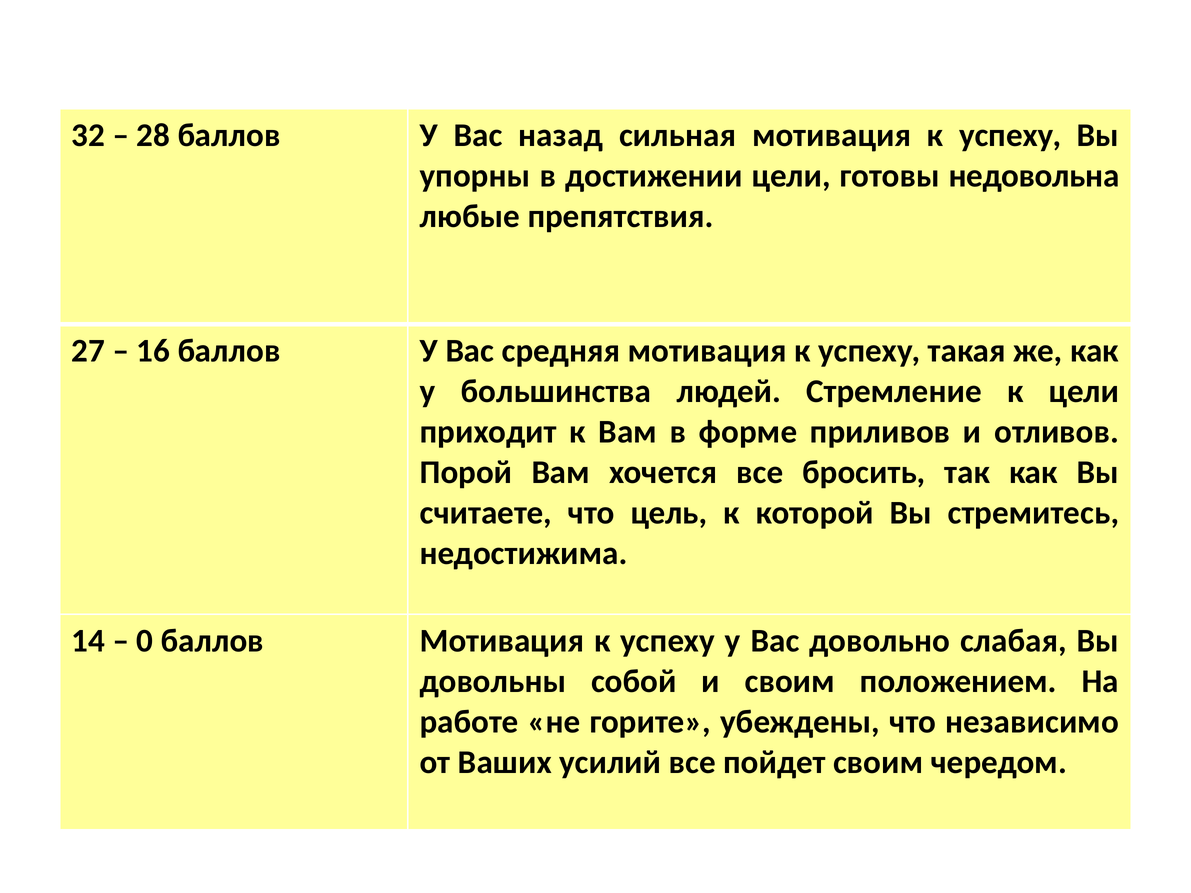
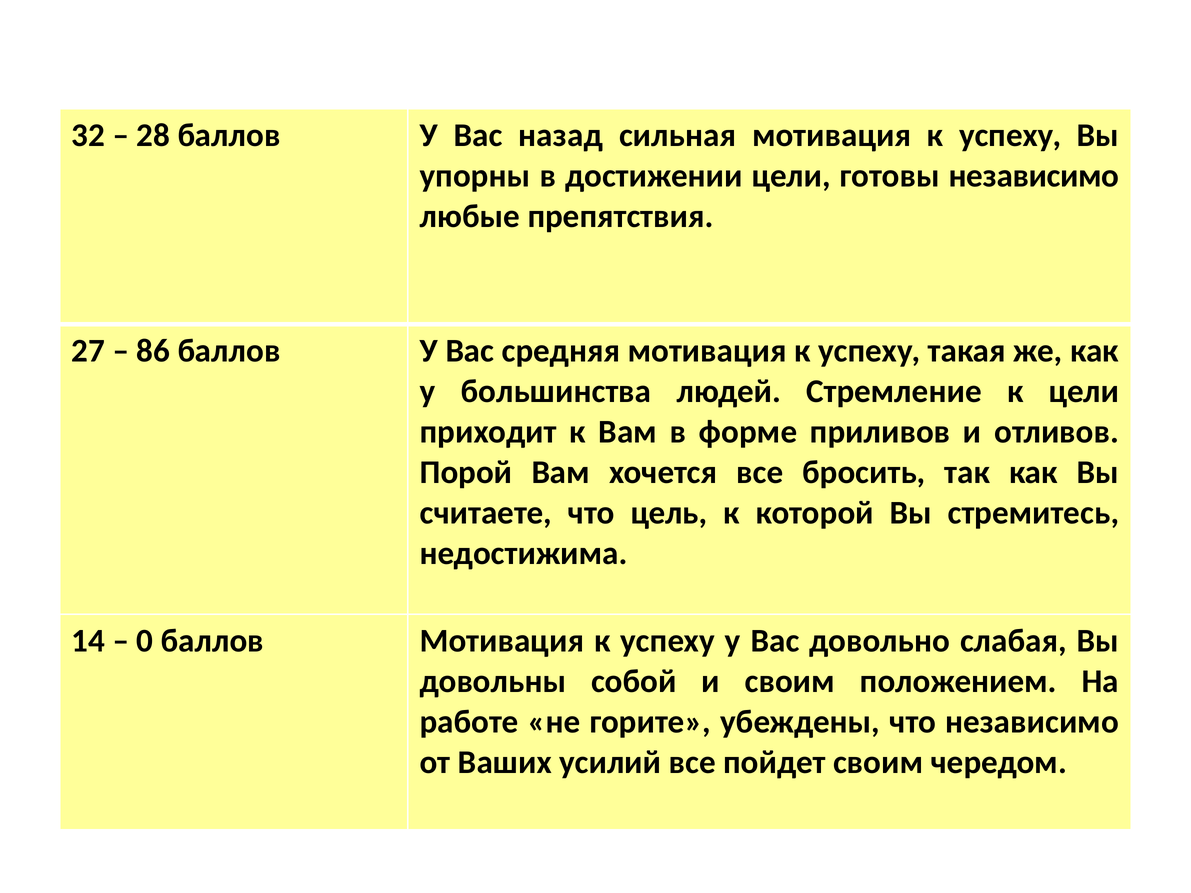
готовы недовольна: недовольна -> независимо
16: 16 -> 86
